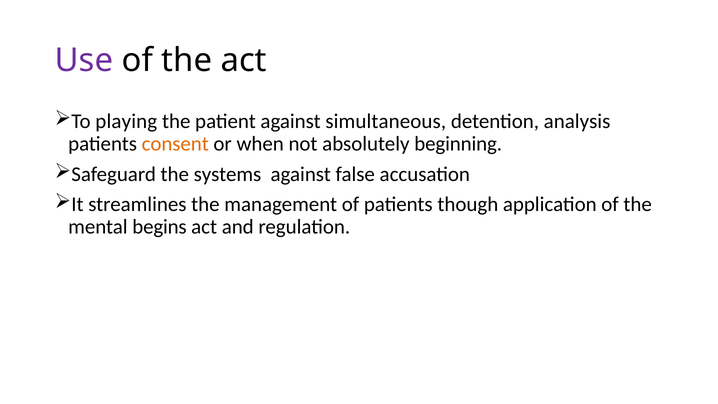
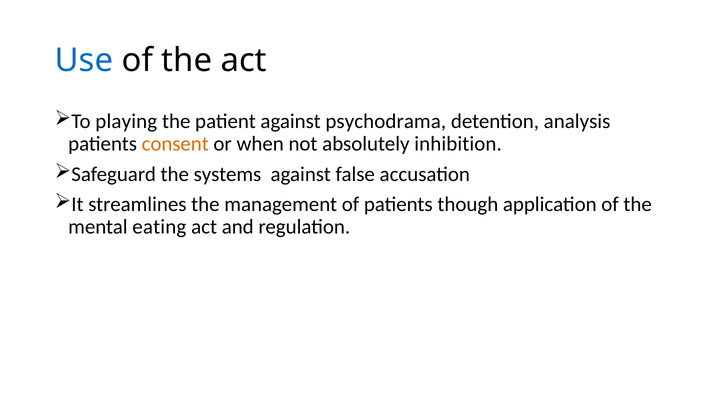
Use colour: purple -> blue
simultaneous: simultaneous -> psychodrama
beginning: beginning -> inhibition
begins: begins -> eating
